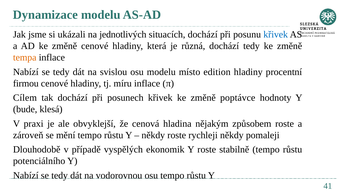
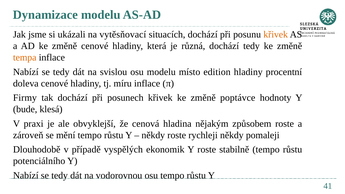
jednotlivých: jednotlivých -> vytěsňovací
křivek at (276, 35) colour: blue -> orange
firmou: firmou -> doleva
Cílem: Cílem -> Firmy
